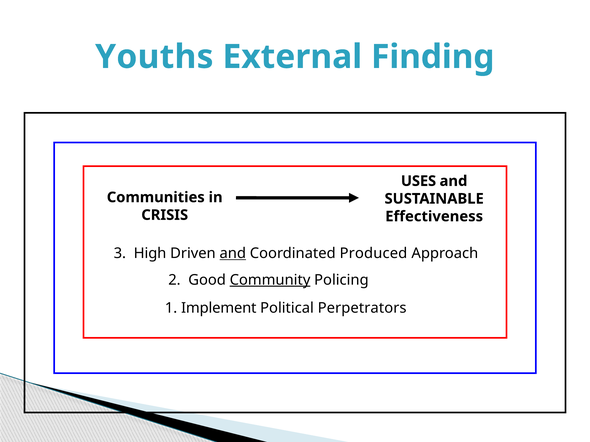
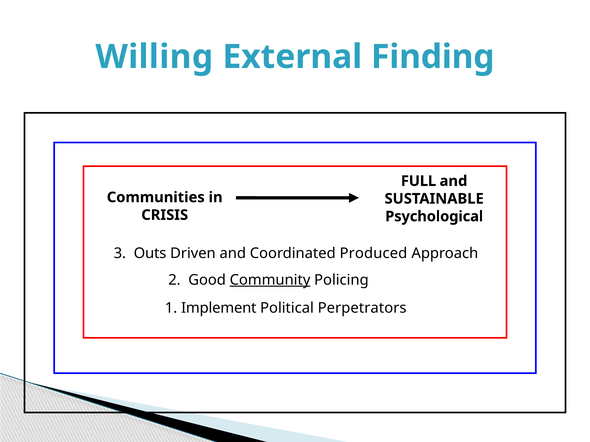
Youths: Youths -> Willing
USES: USES -> FULL
Effectiveness: Effectiveness -> Psychological
High: High -> Outs
and at (233, 254) underline: present -> none
